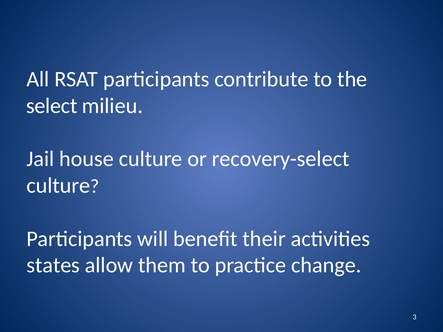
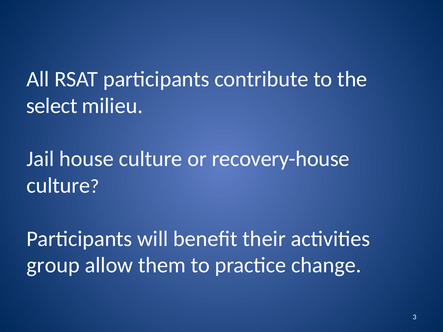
recovery-select: recovery-select -> recovery-house
states: states -> group
